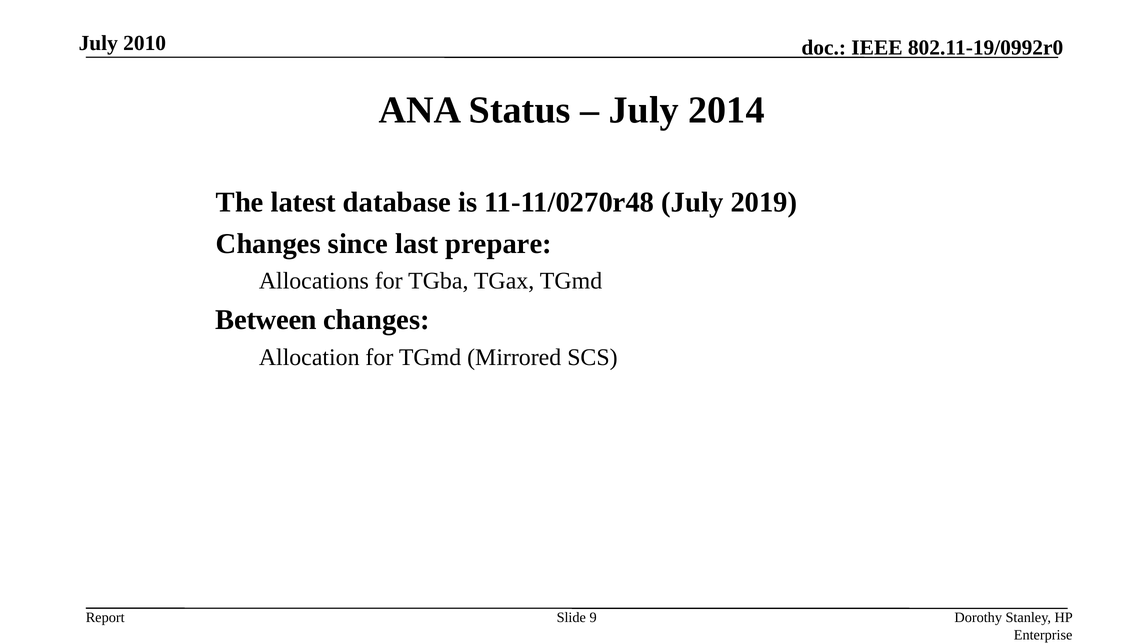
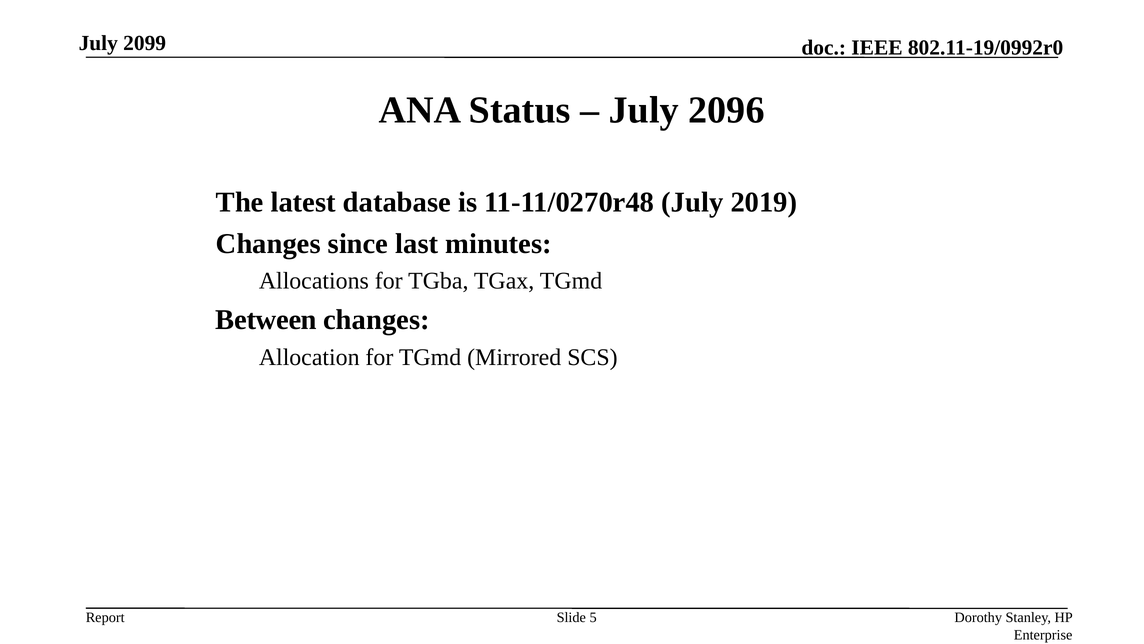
2010: 2010 -> 2099
2014: 2014 -> 2096
prepare: prepare -> minutes
9: 9 -> 5
